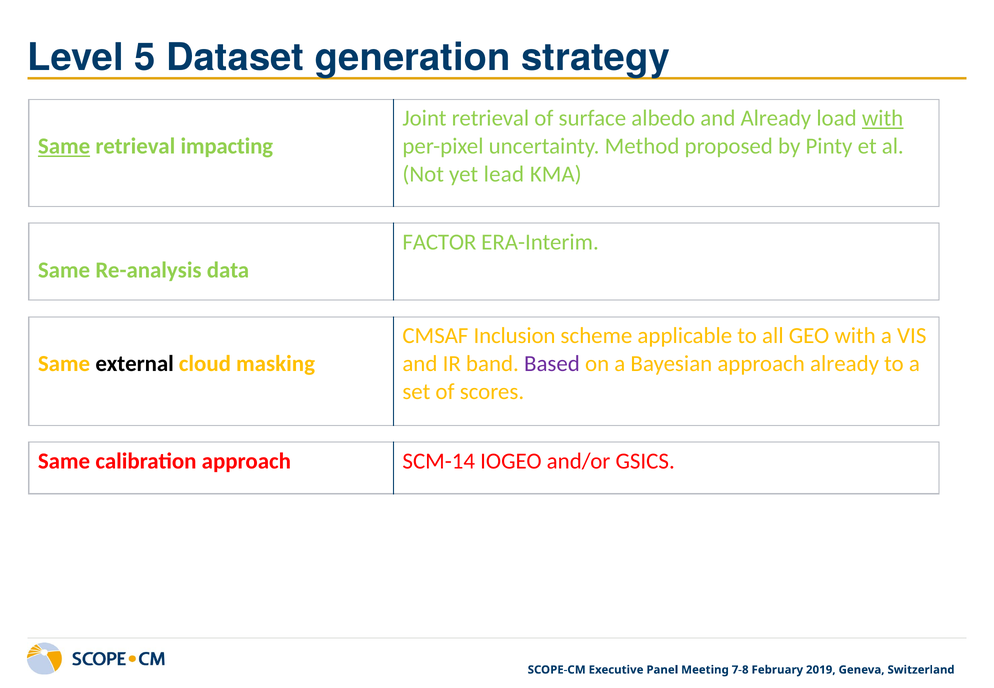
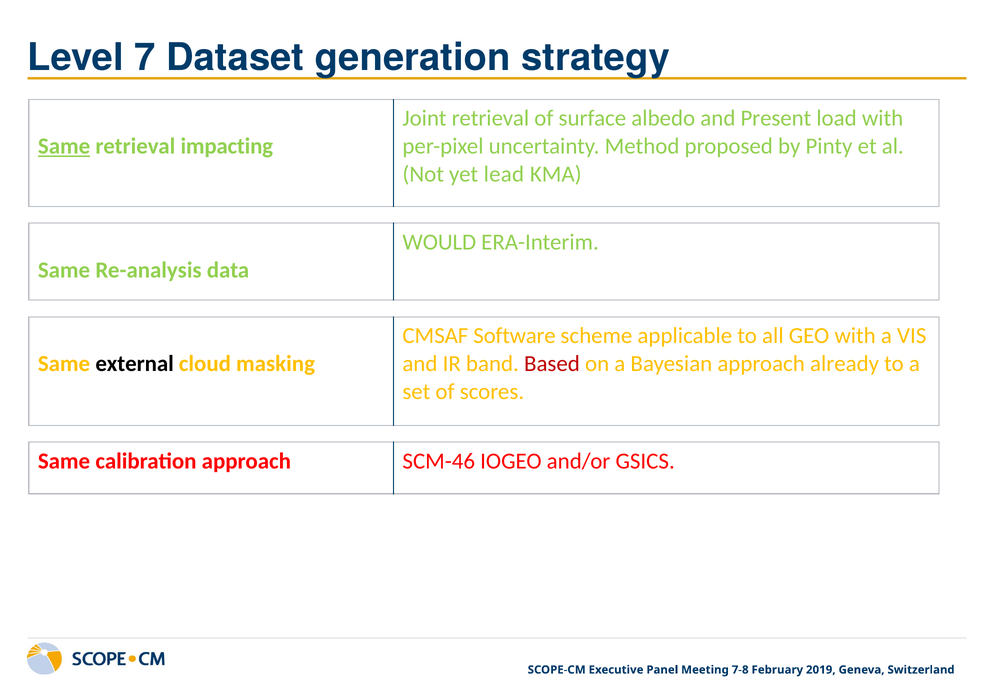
5: 5 -> 7
and Already: Already -> Present
with at (883, 118) underline: present -> none
FACTOR: FACTOR -> WOULD
Inclusion: Inclusion -> Software
Based colour: purple -> red
SCM-14: SCM-14 -> SCM-46
